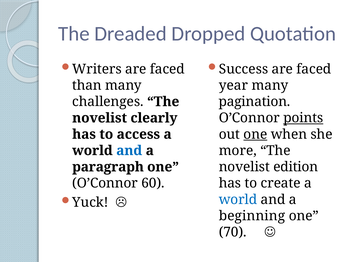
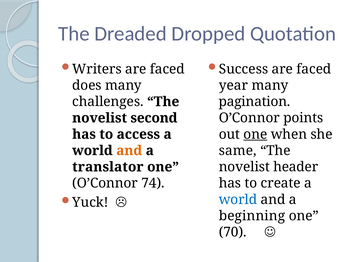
than: than -> does
clearly: clearly -> second
points underline: present -> none
and at (129, 150) colour: blue -> orange
more: more -> same
paragraph: paragraph -> translator
edition: edition -> header
60: 60 -> 74
